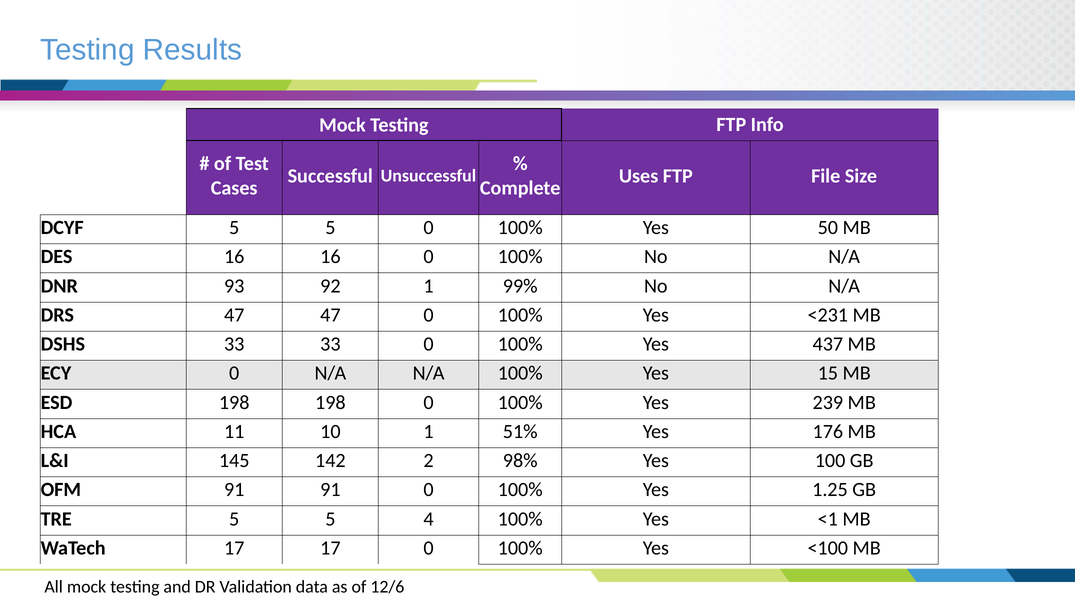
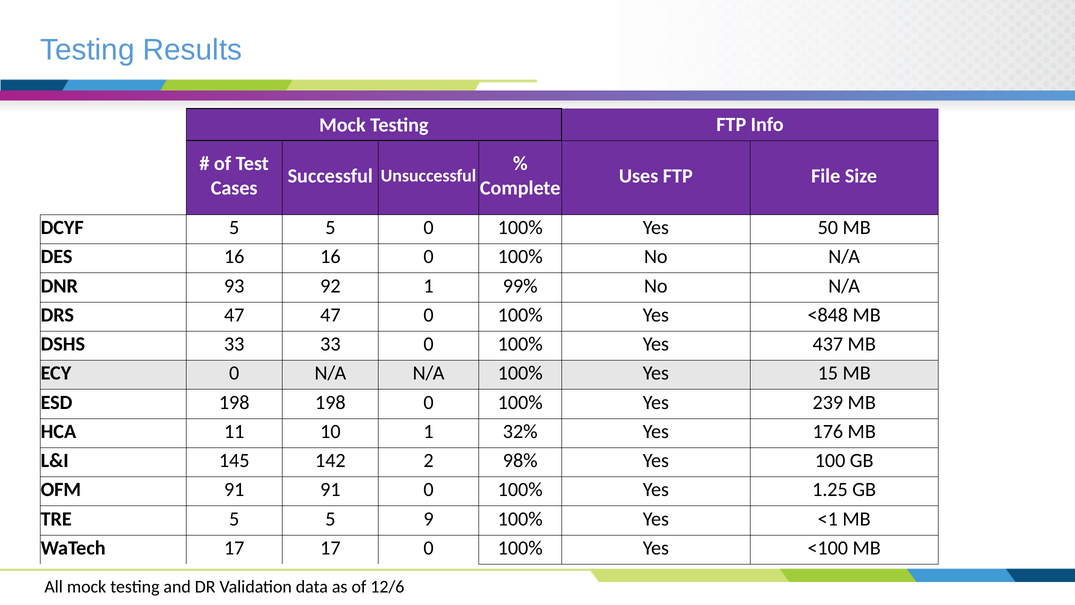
<231: <231 -> <848
51%: 51% -> 32%
4: 4 -> 9
